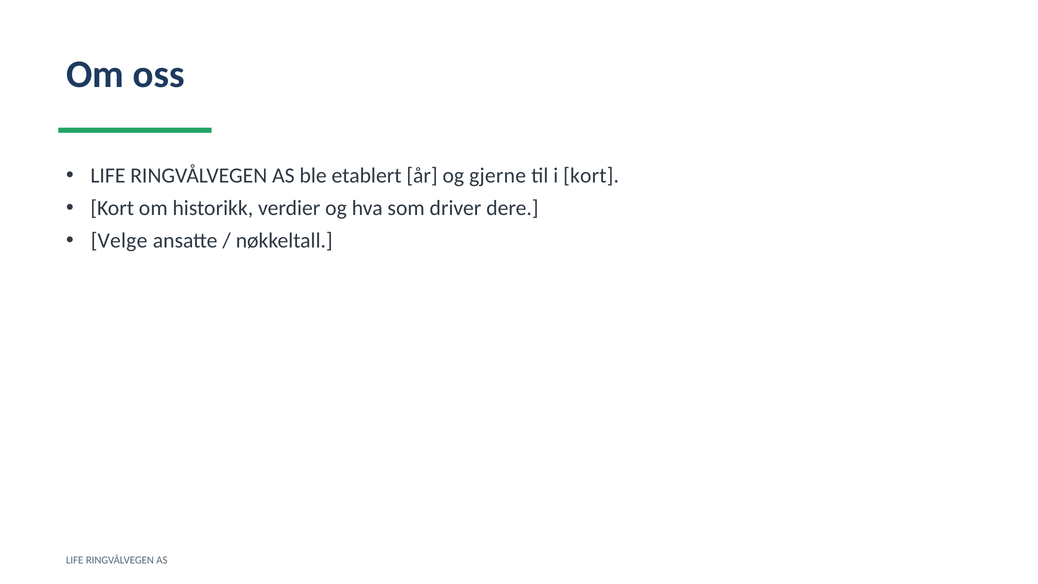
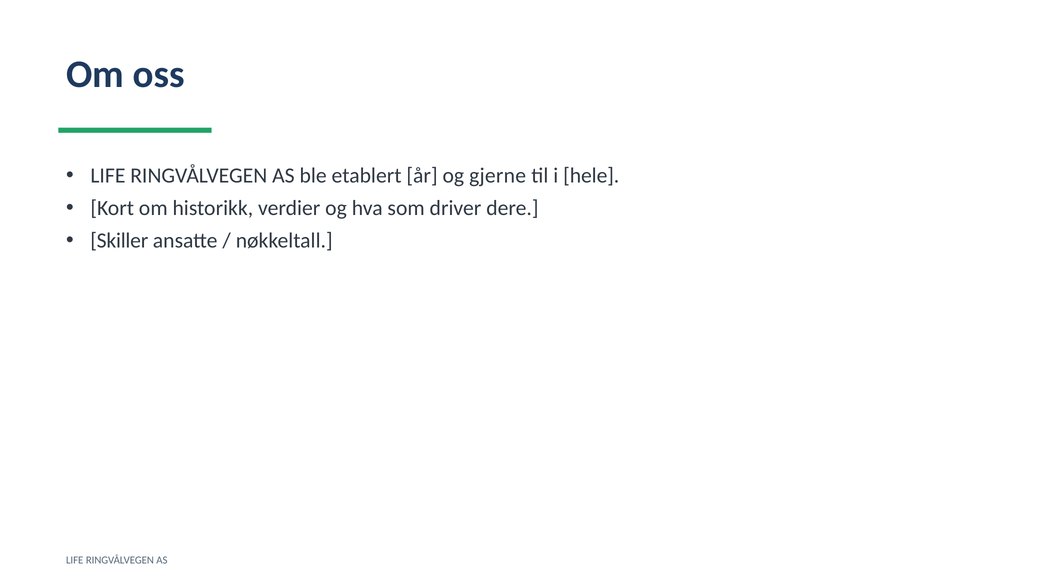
i kort: kort -> hele
Velge: Velge -> Skiller
